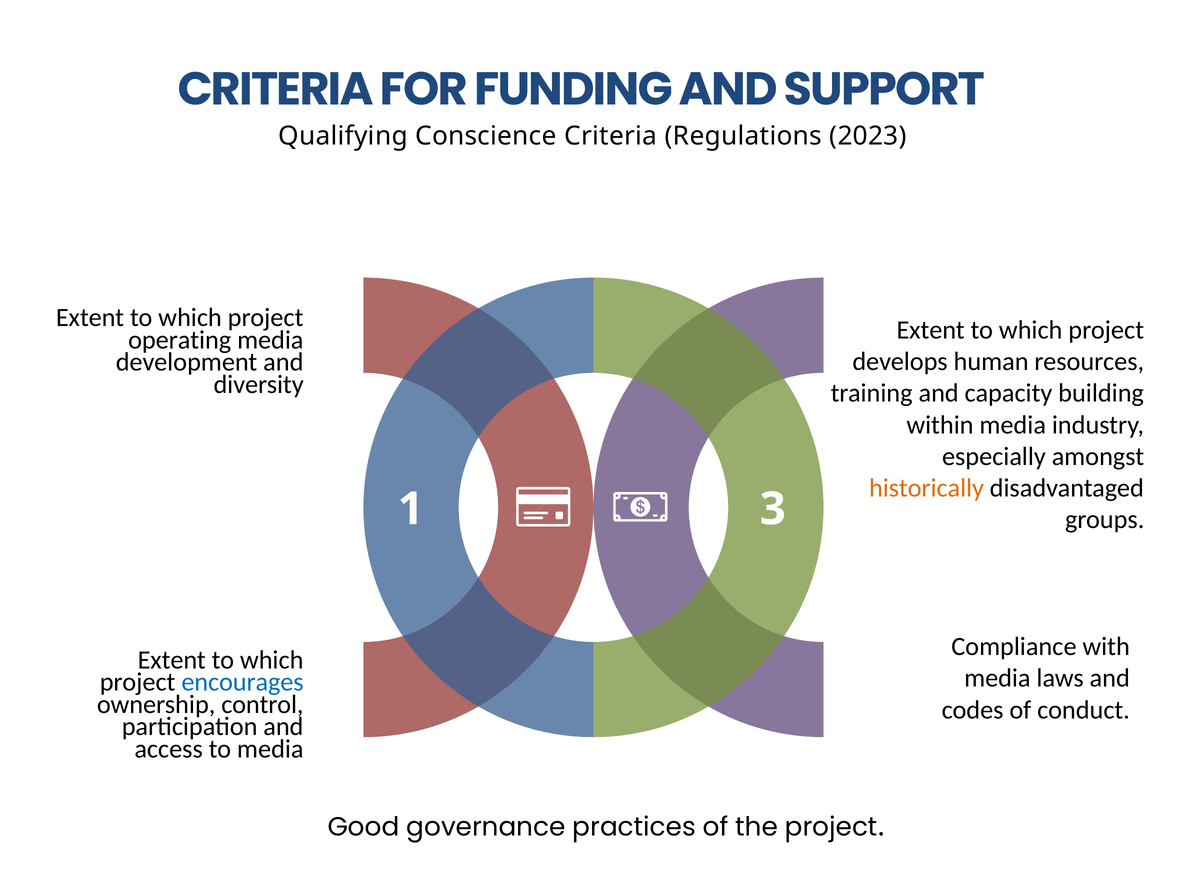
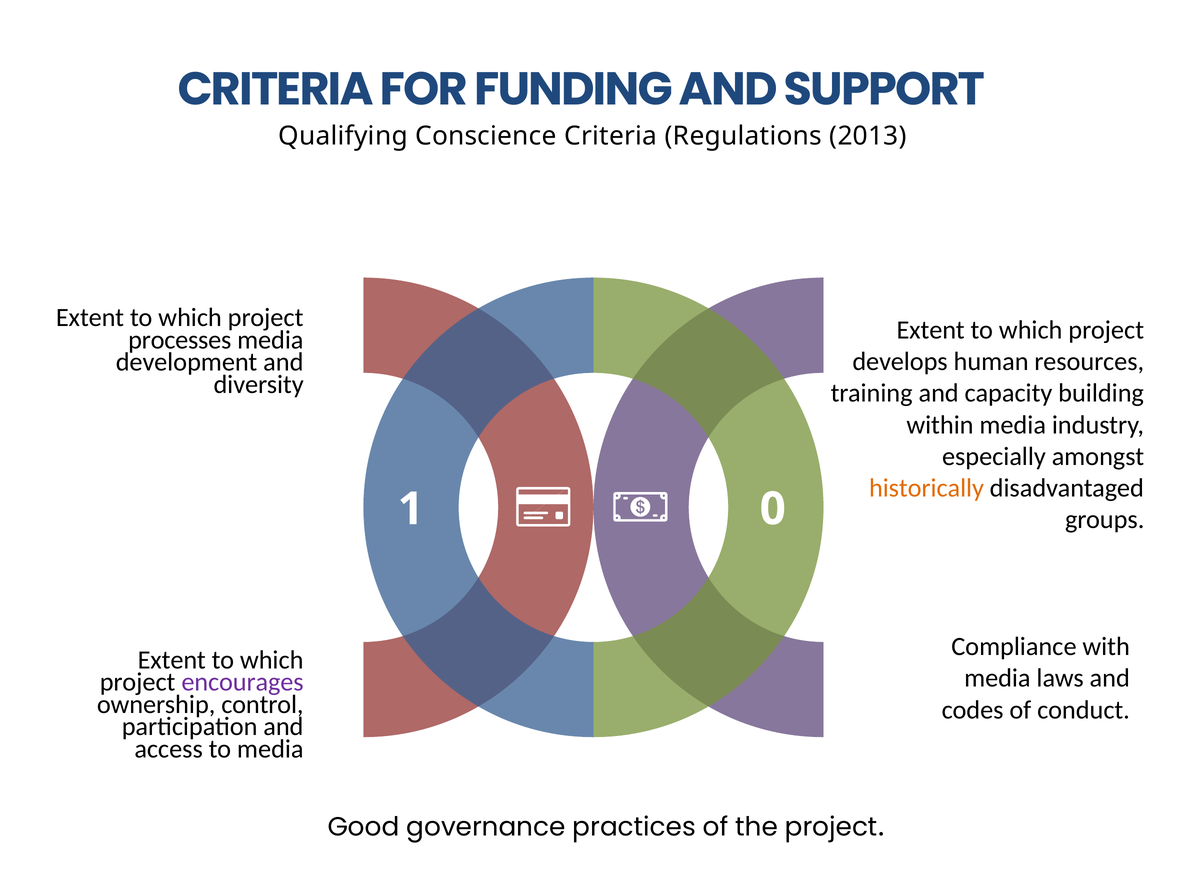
2023: 2023 -> 2013
operating: operating -> processes
3: 3 -> 0
encourages colour: blue -> purple
